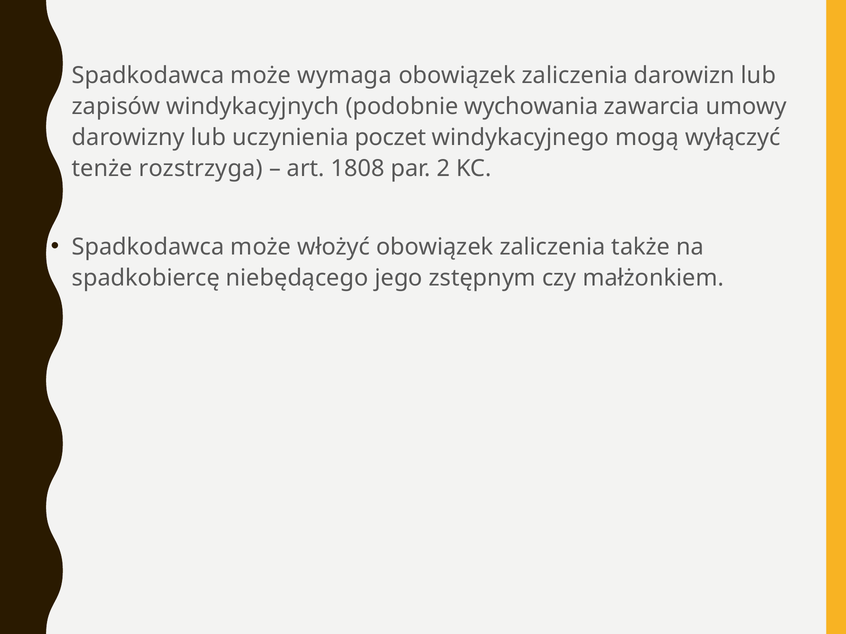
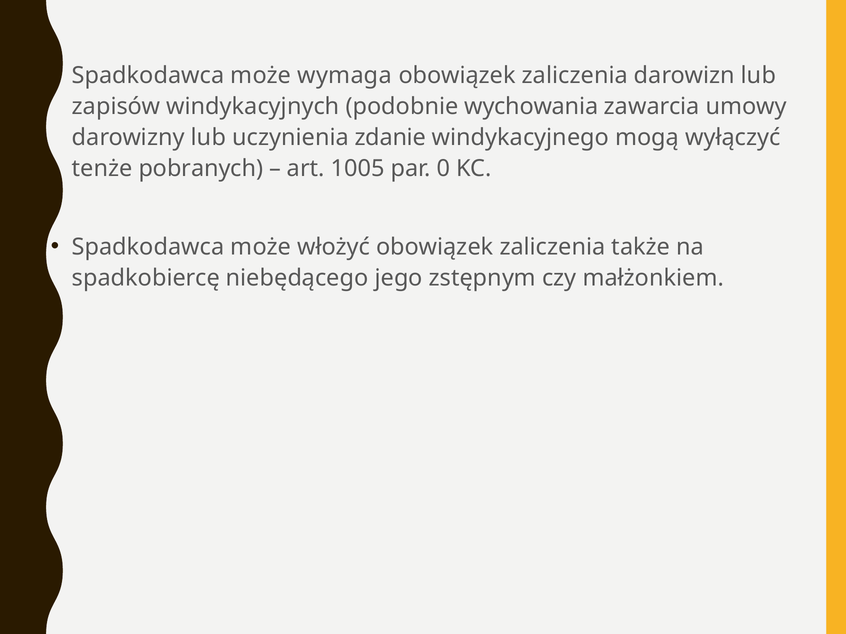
poczet: poczet -> zdanie
rozstrzyga: rozstrzyga -> pobranych
1808: 1808 -> 1005
2: 2 -> 0
